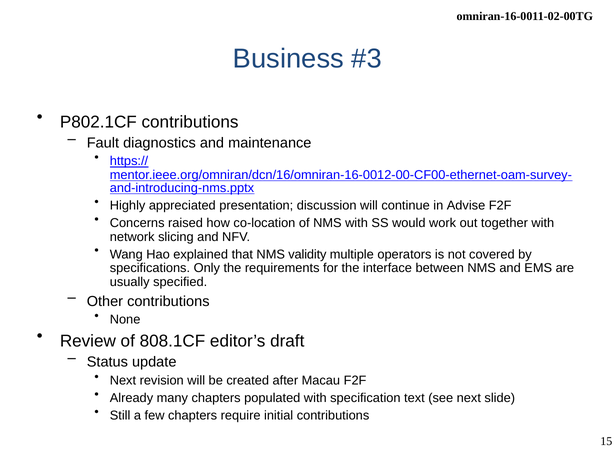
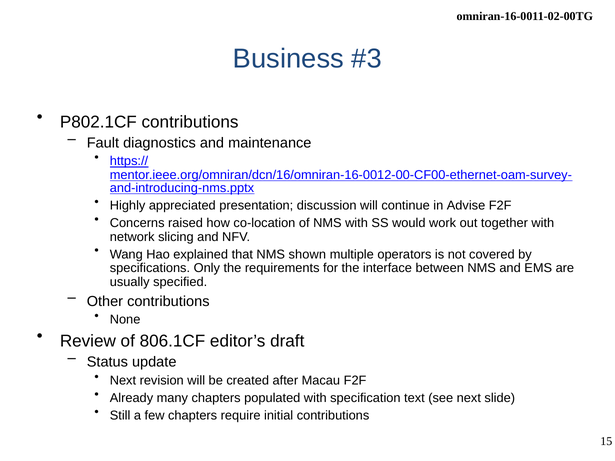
validity: validity -> shown
808.1CF: 808.1CF -> 806.1CF
